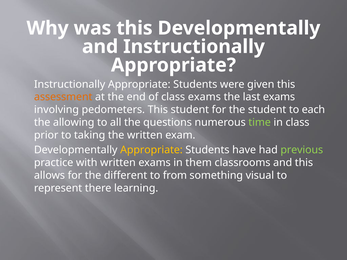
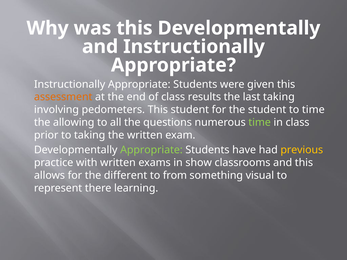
class exams: exams -> results
last exams: exams -> taking
to each: each -> time
Appropriate at (151, 150) colour: yellow -> light green
previous colour: light green -> yellow
them: them -> show
